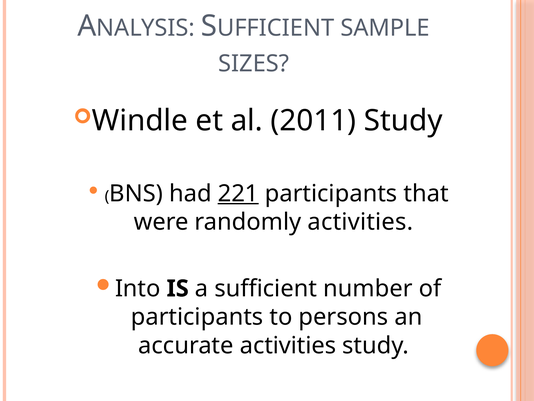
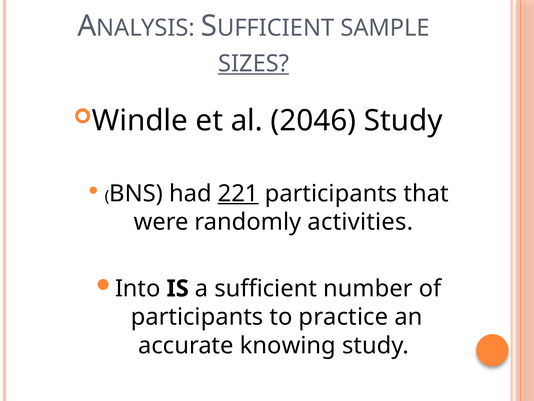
SIZES underline: none -> present
2011: 2011 -> 2046
persons: persons -> practice
accurate activities: activities -> knowing
